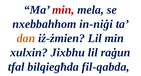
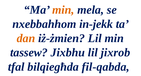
min at (63, 10) colour: red -> orange
in-niġi: in-niġi -> in-jekk
xulxin: xulxin -> tassew
raġun: raġun -> jixrob
